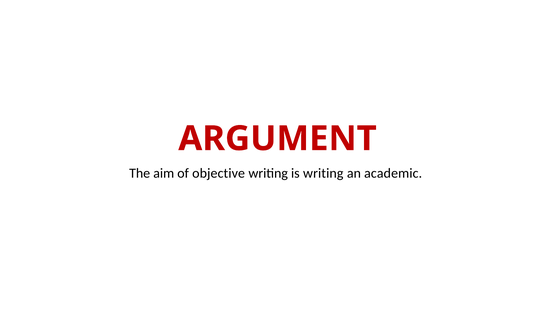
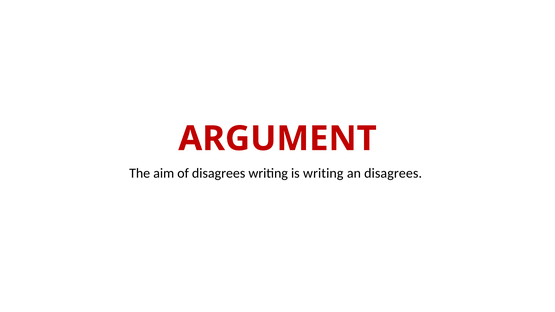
of objective: objective -> disagrees
an academic: academic -> disagrees
